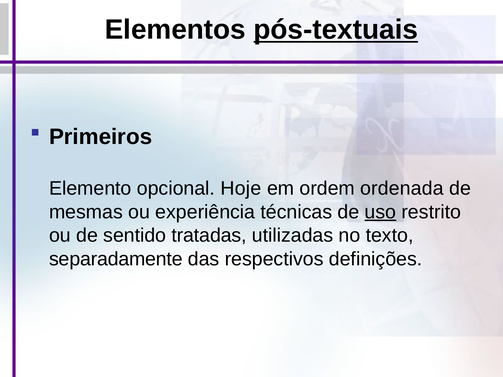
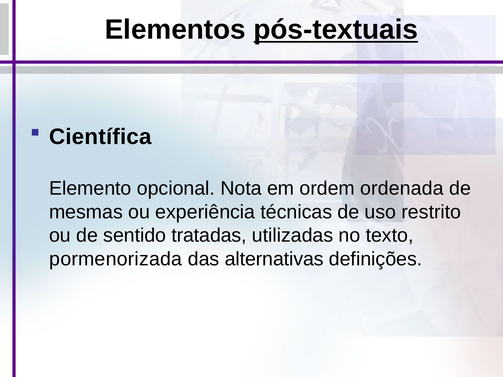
Primeiros: Primeiros -> Científica
Hoje: Hoje -> Nota
uso underline: present -> none
separadamente: separadamente -> pormenorizada
respectivos: respectivos -> alternativas
